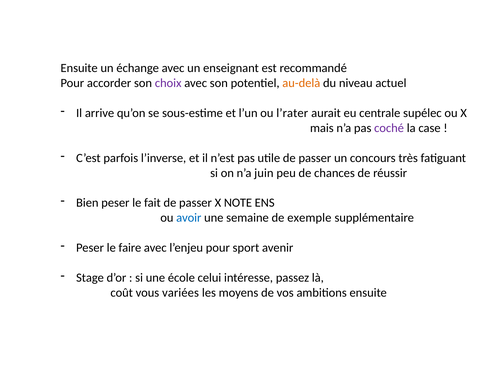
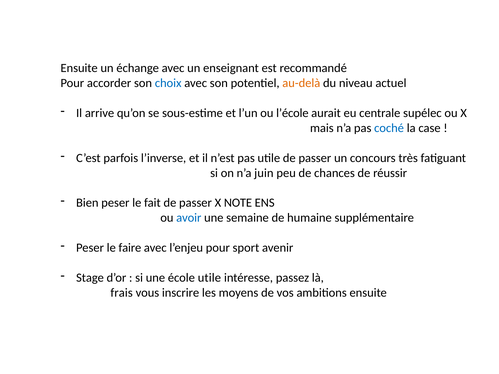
choix colour: purple -> blue
l’rater: l’rater -> l’école
coché colour: purple -> blue
exemple: exemple -> humaine
école celui: celui -> utile
coût: coût -> frais
variées: variées -> inscrire
